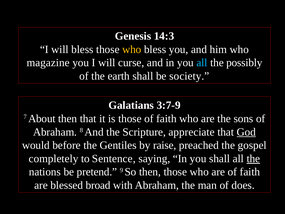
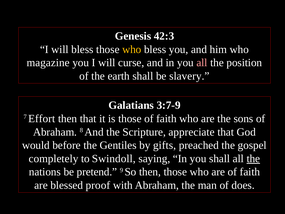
14:3: 14:3 -> 42:3
all at (202, 63) colour: light blue -> pink
possibly: possibly -> position
society: society -> slavery
About: About -> Effort
God underline: present -> none
raise: raise -> gifts
Sentence: Sentence -> Swindoll
broad: broad -> proof
